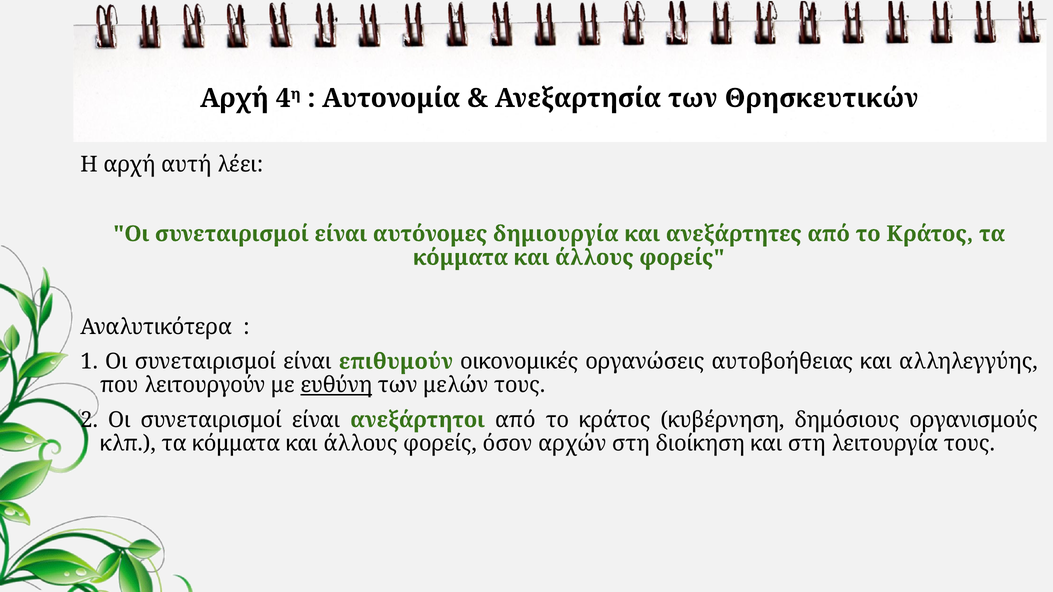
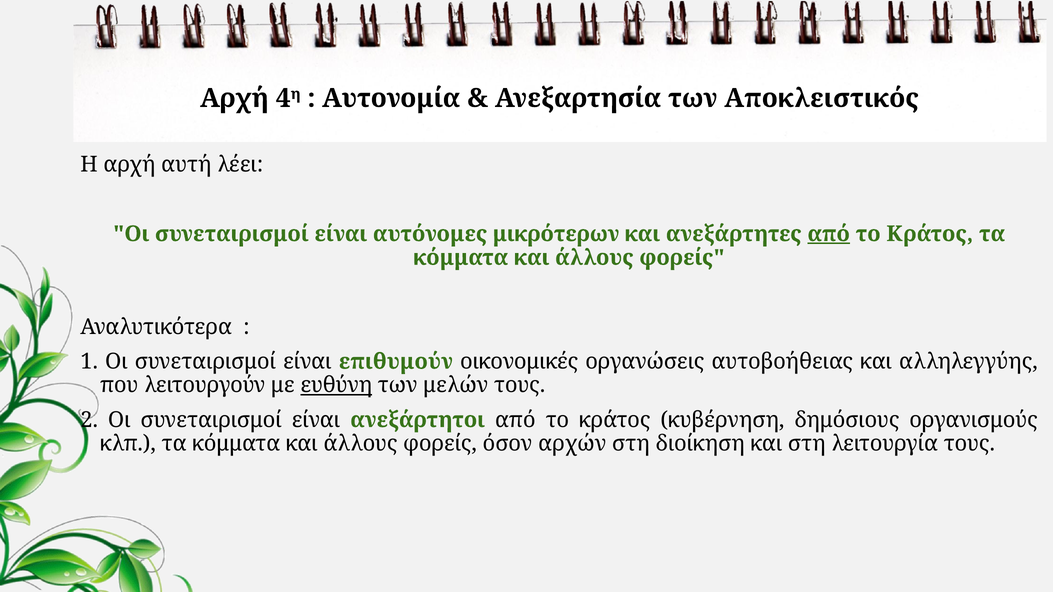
Θρησκευτικών: Θρησκευτικών -> Αποκλειστικός
δημιουργία: δημιουργία -> μικρότερων
από at (829, 234) underline: none -> present
